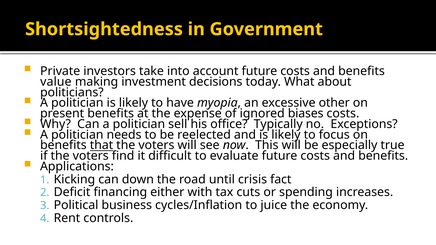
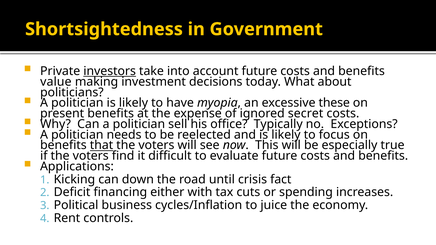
investors underline: none -> present
other: other -> these
biases: biases -> secret
